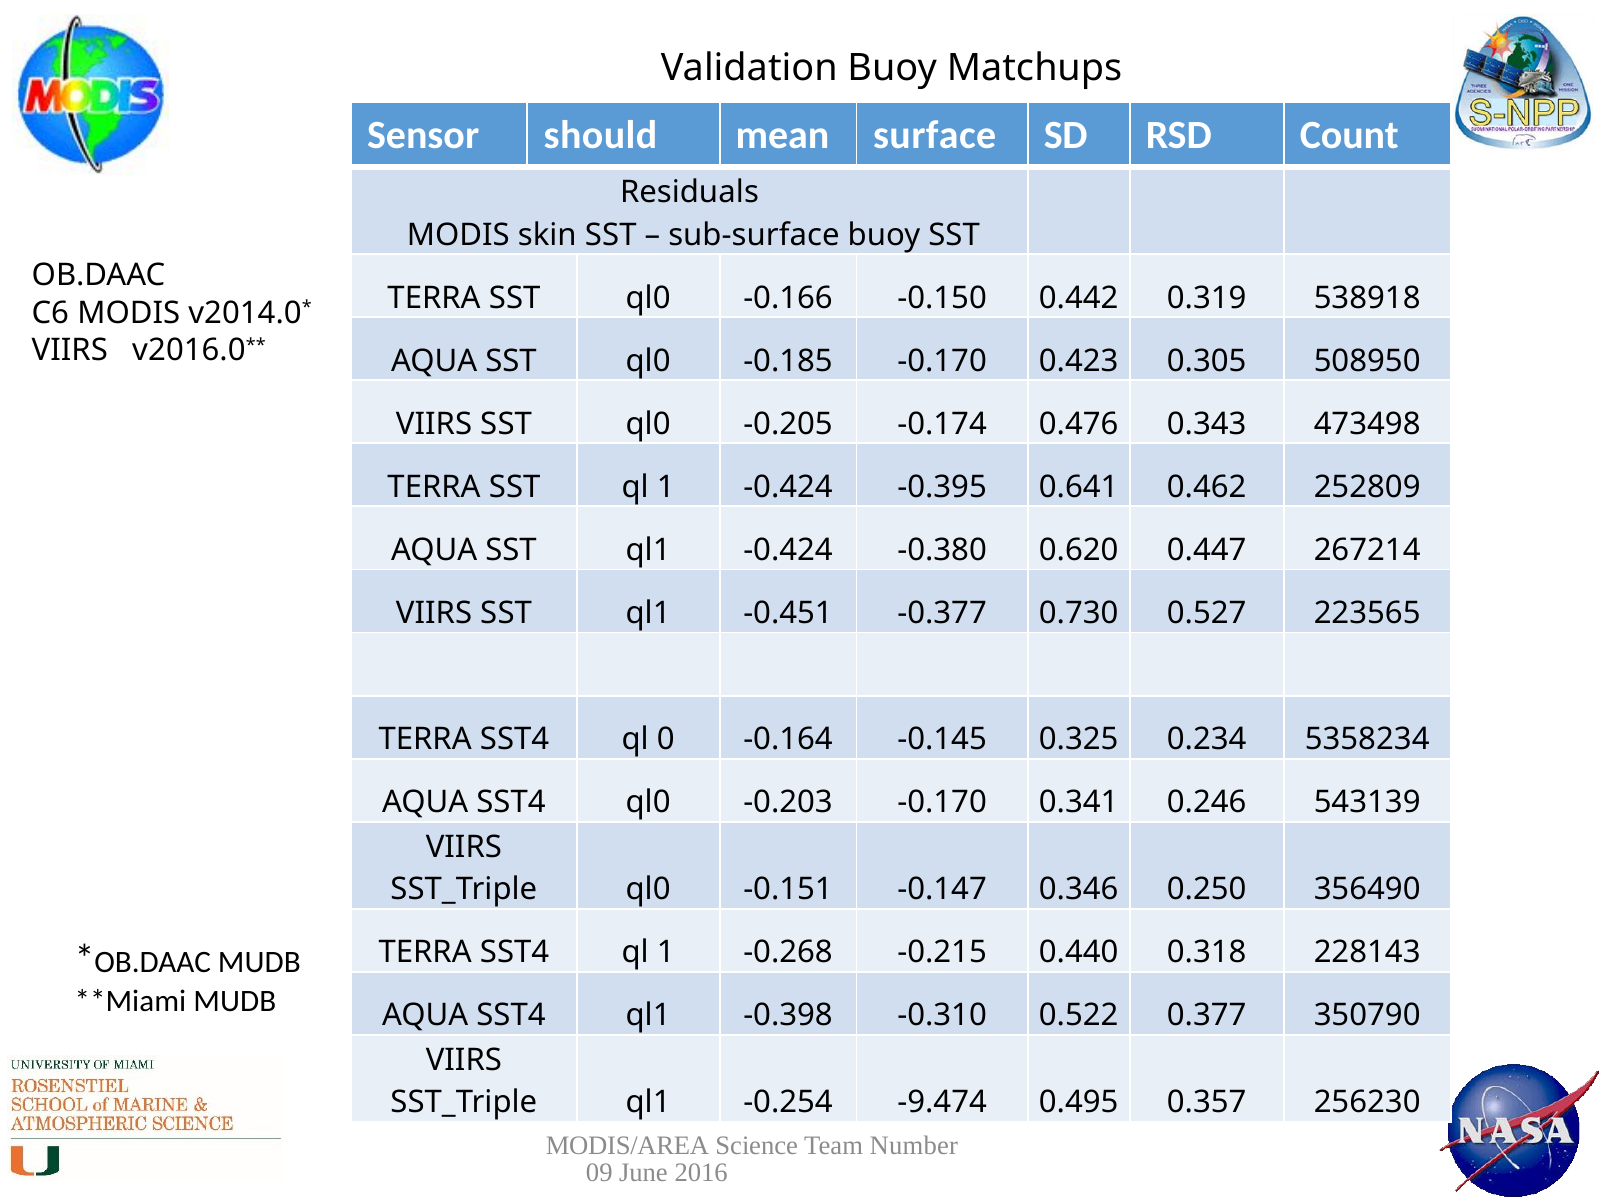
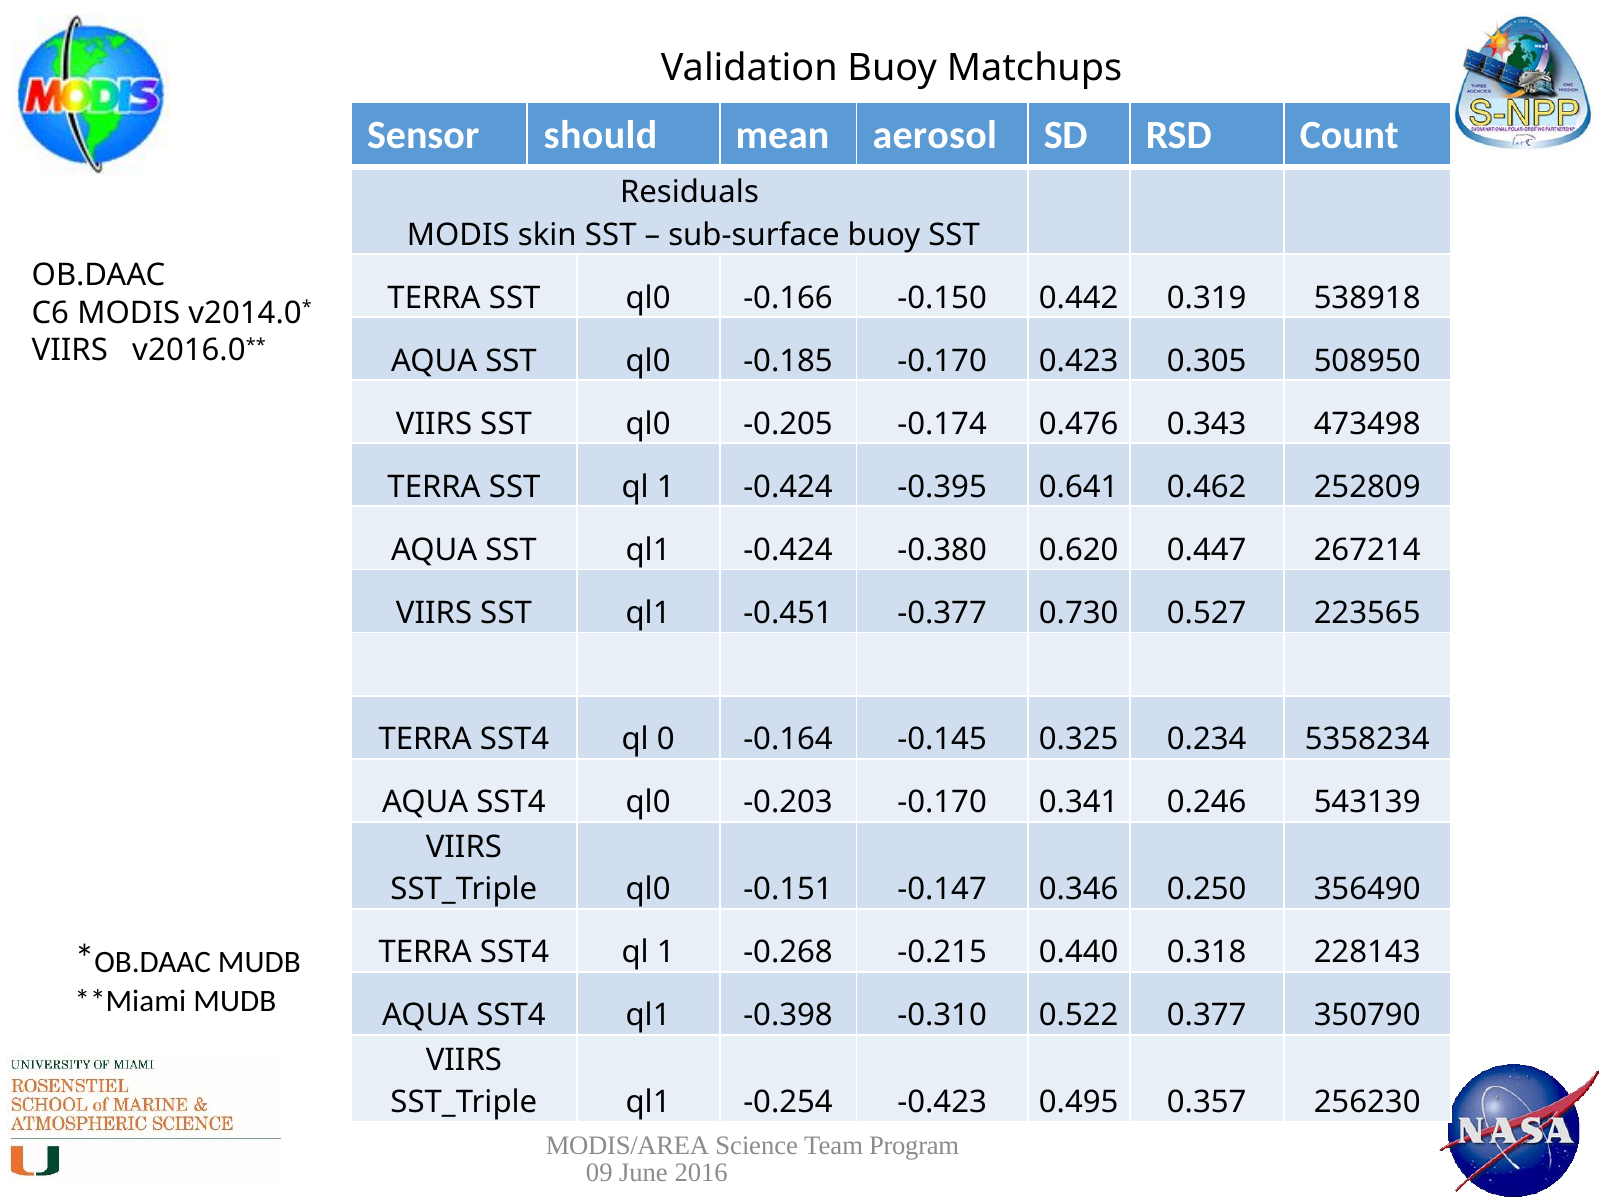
surface: surface -> aerosol
-9.474: -9.474 -> -0.423
Number: Number -> Program
